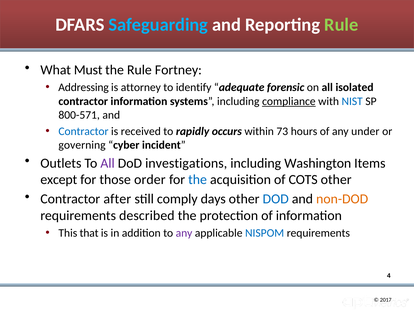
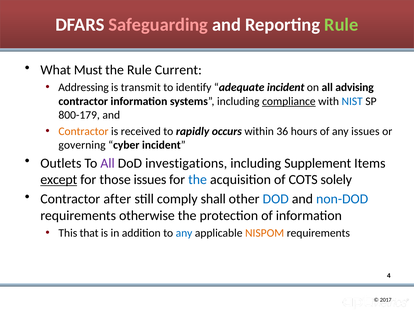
Safeguarding colour: light blue -> pink
Fortney: Fortney -> Current
attorney: attorney -> transmit
adequate forensic: forensic -> incident
isolated: isolated -> advising
800-571: 800-571 -> 800-179
Contractor at (84, 131) colour: blue -> orange
73: 73 -> 36
any under: under -> issues
Washington: Washington -> Supplement
except underline: none -> present
those order: order -> issues
COTS other: other -> solely
days: days -> shall
non-DOD colour: orange -> blue
described: described -> otherwise
any at (184, 233) colour: purple -> blue
NISPOM colour: blue -> orange
